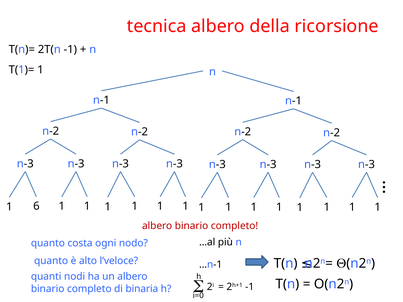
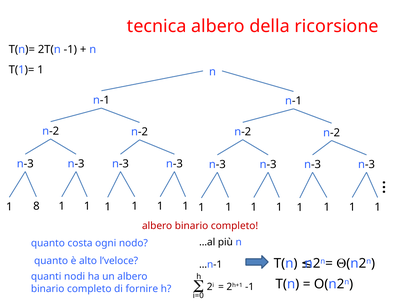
6: 6 -> 8
binaria: binaria -> fornire
